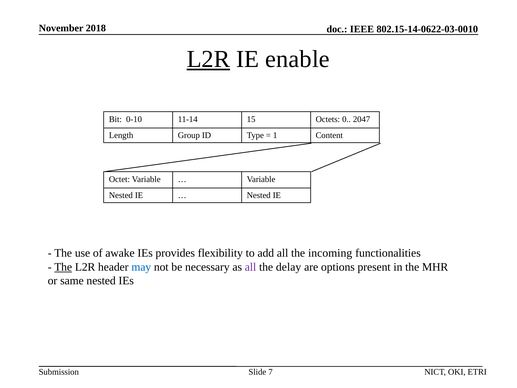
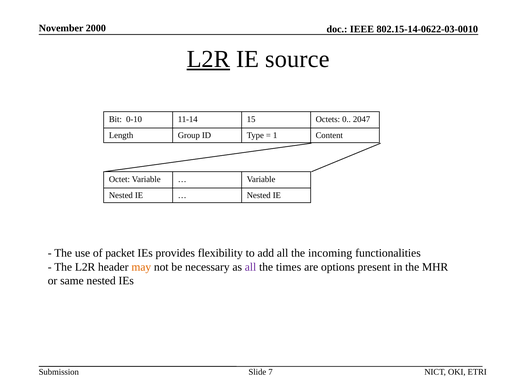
2018: 2018 -> 2000
enable: enable -> source
awake: awake -> packet
The at (63, 267) underline: present -> none
may colour: blue -> orange
delay: delay -> times
